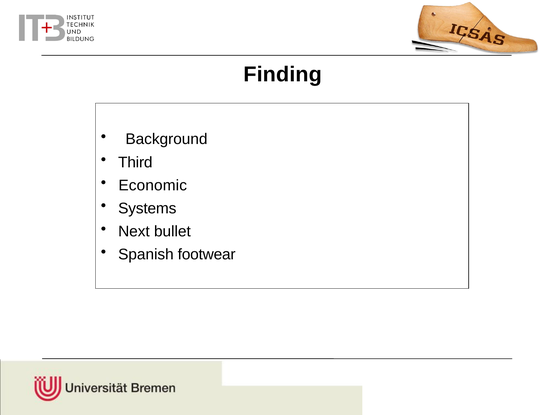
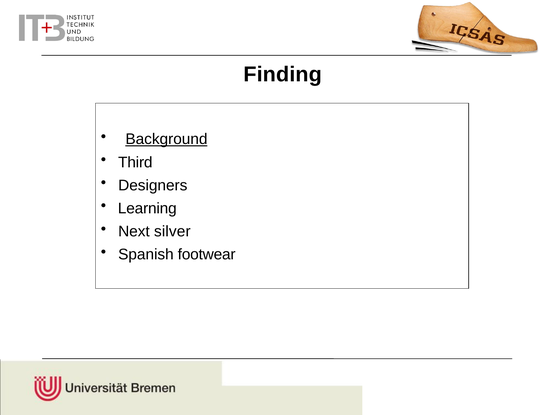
Background underline: none -> present
Economic: Economic -> Designers
Systems: Systems -> Learning
bullet: bullet -> silver
